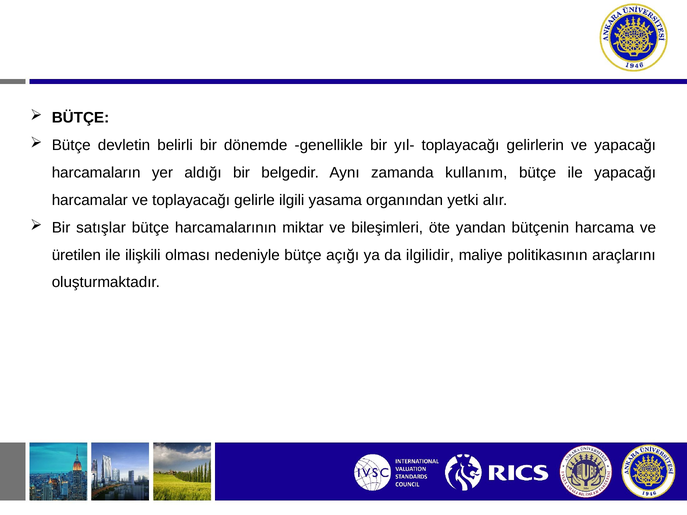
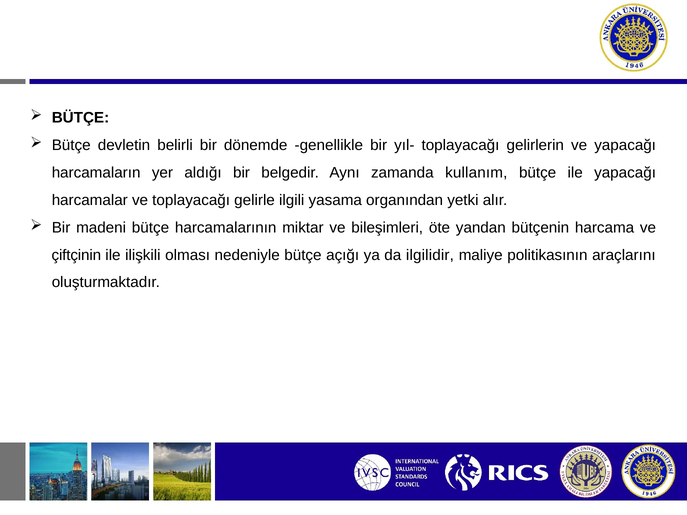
satışlar: satışlar -> madeni
üretilen: üretilen -> çiftçinin
